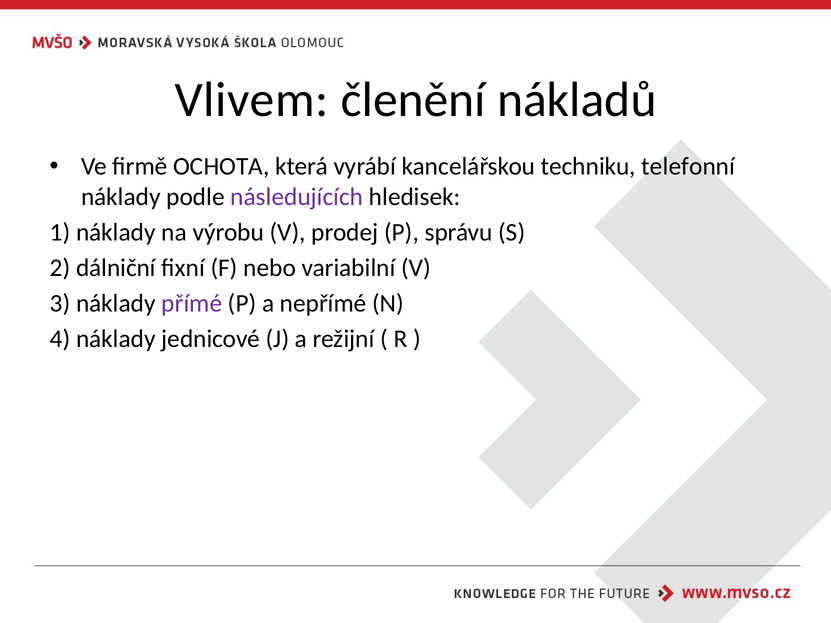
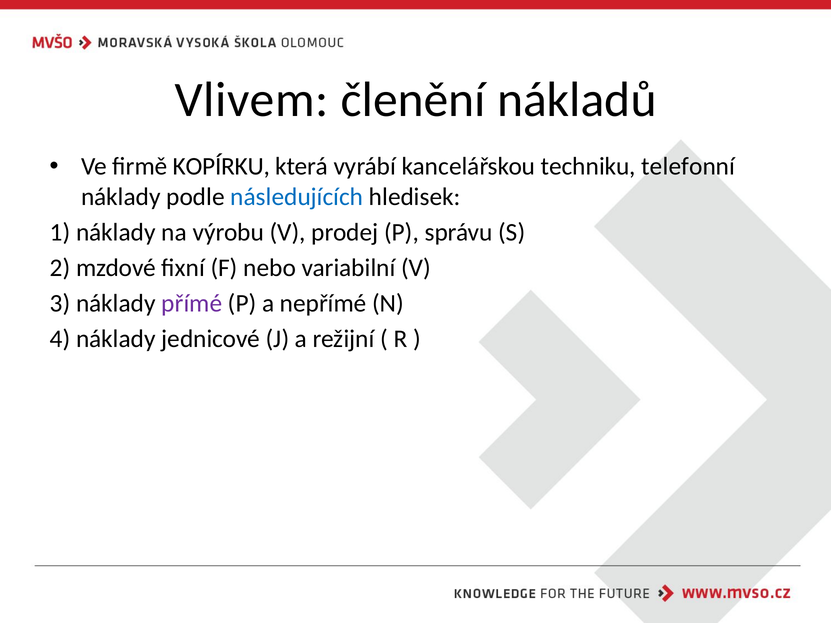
OCHOTA: OCHOTA -> KOPÍRKU
následujících colour: purple -> blue
dálniční: dálniční -> mzdové
